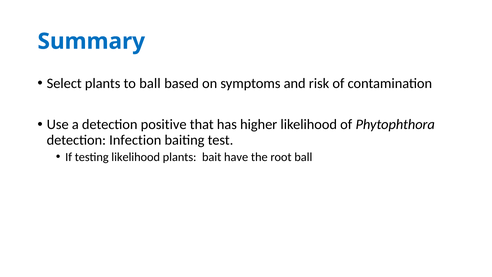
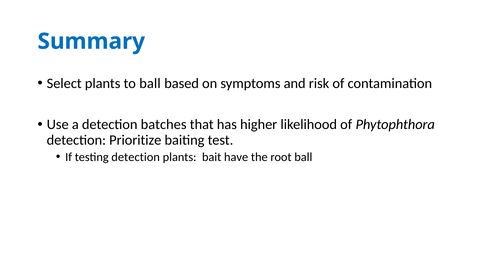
positive: positive -> batches
Infection: Infection -> Prioritize
testing likelihood: likelihood -> detection
